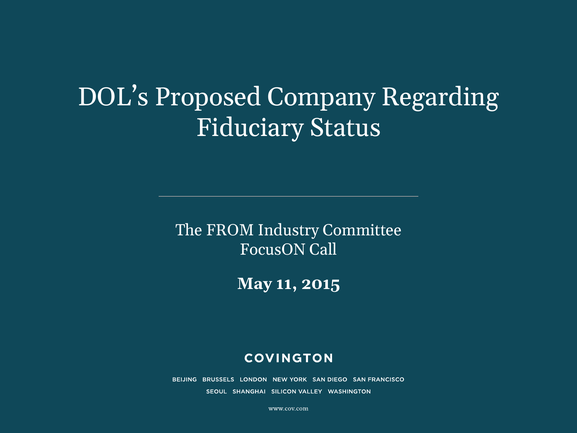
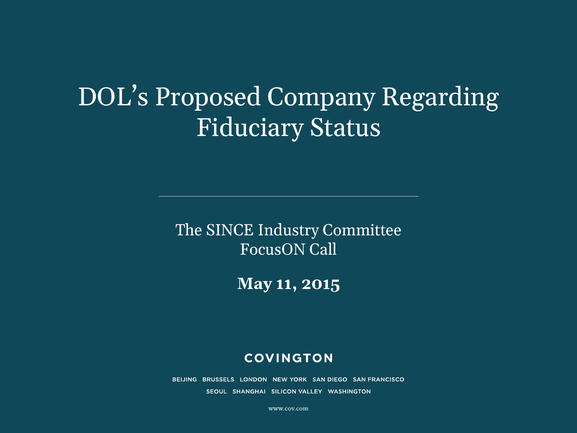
FROM: FROM -> SINCE
